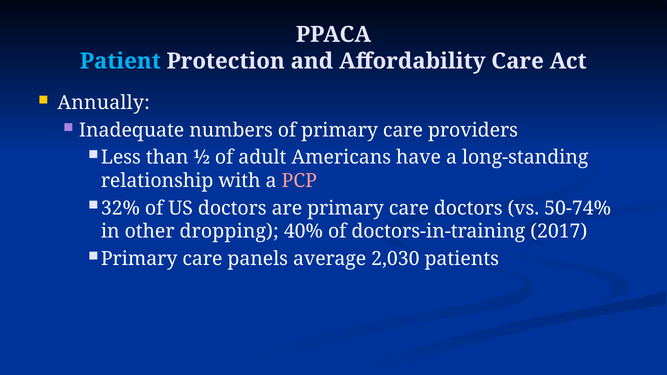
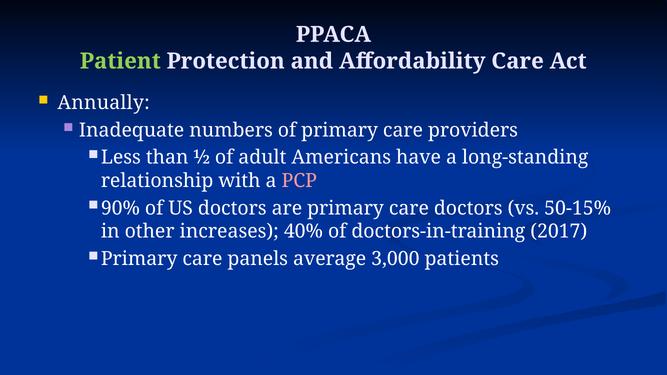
Patient colour: light blue -> light green
32%: 32% -> 90%
50-74%: 50-74% -> 50-15%
dropping: dropping -> increases
2,030: 2,030 -> 3,000
